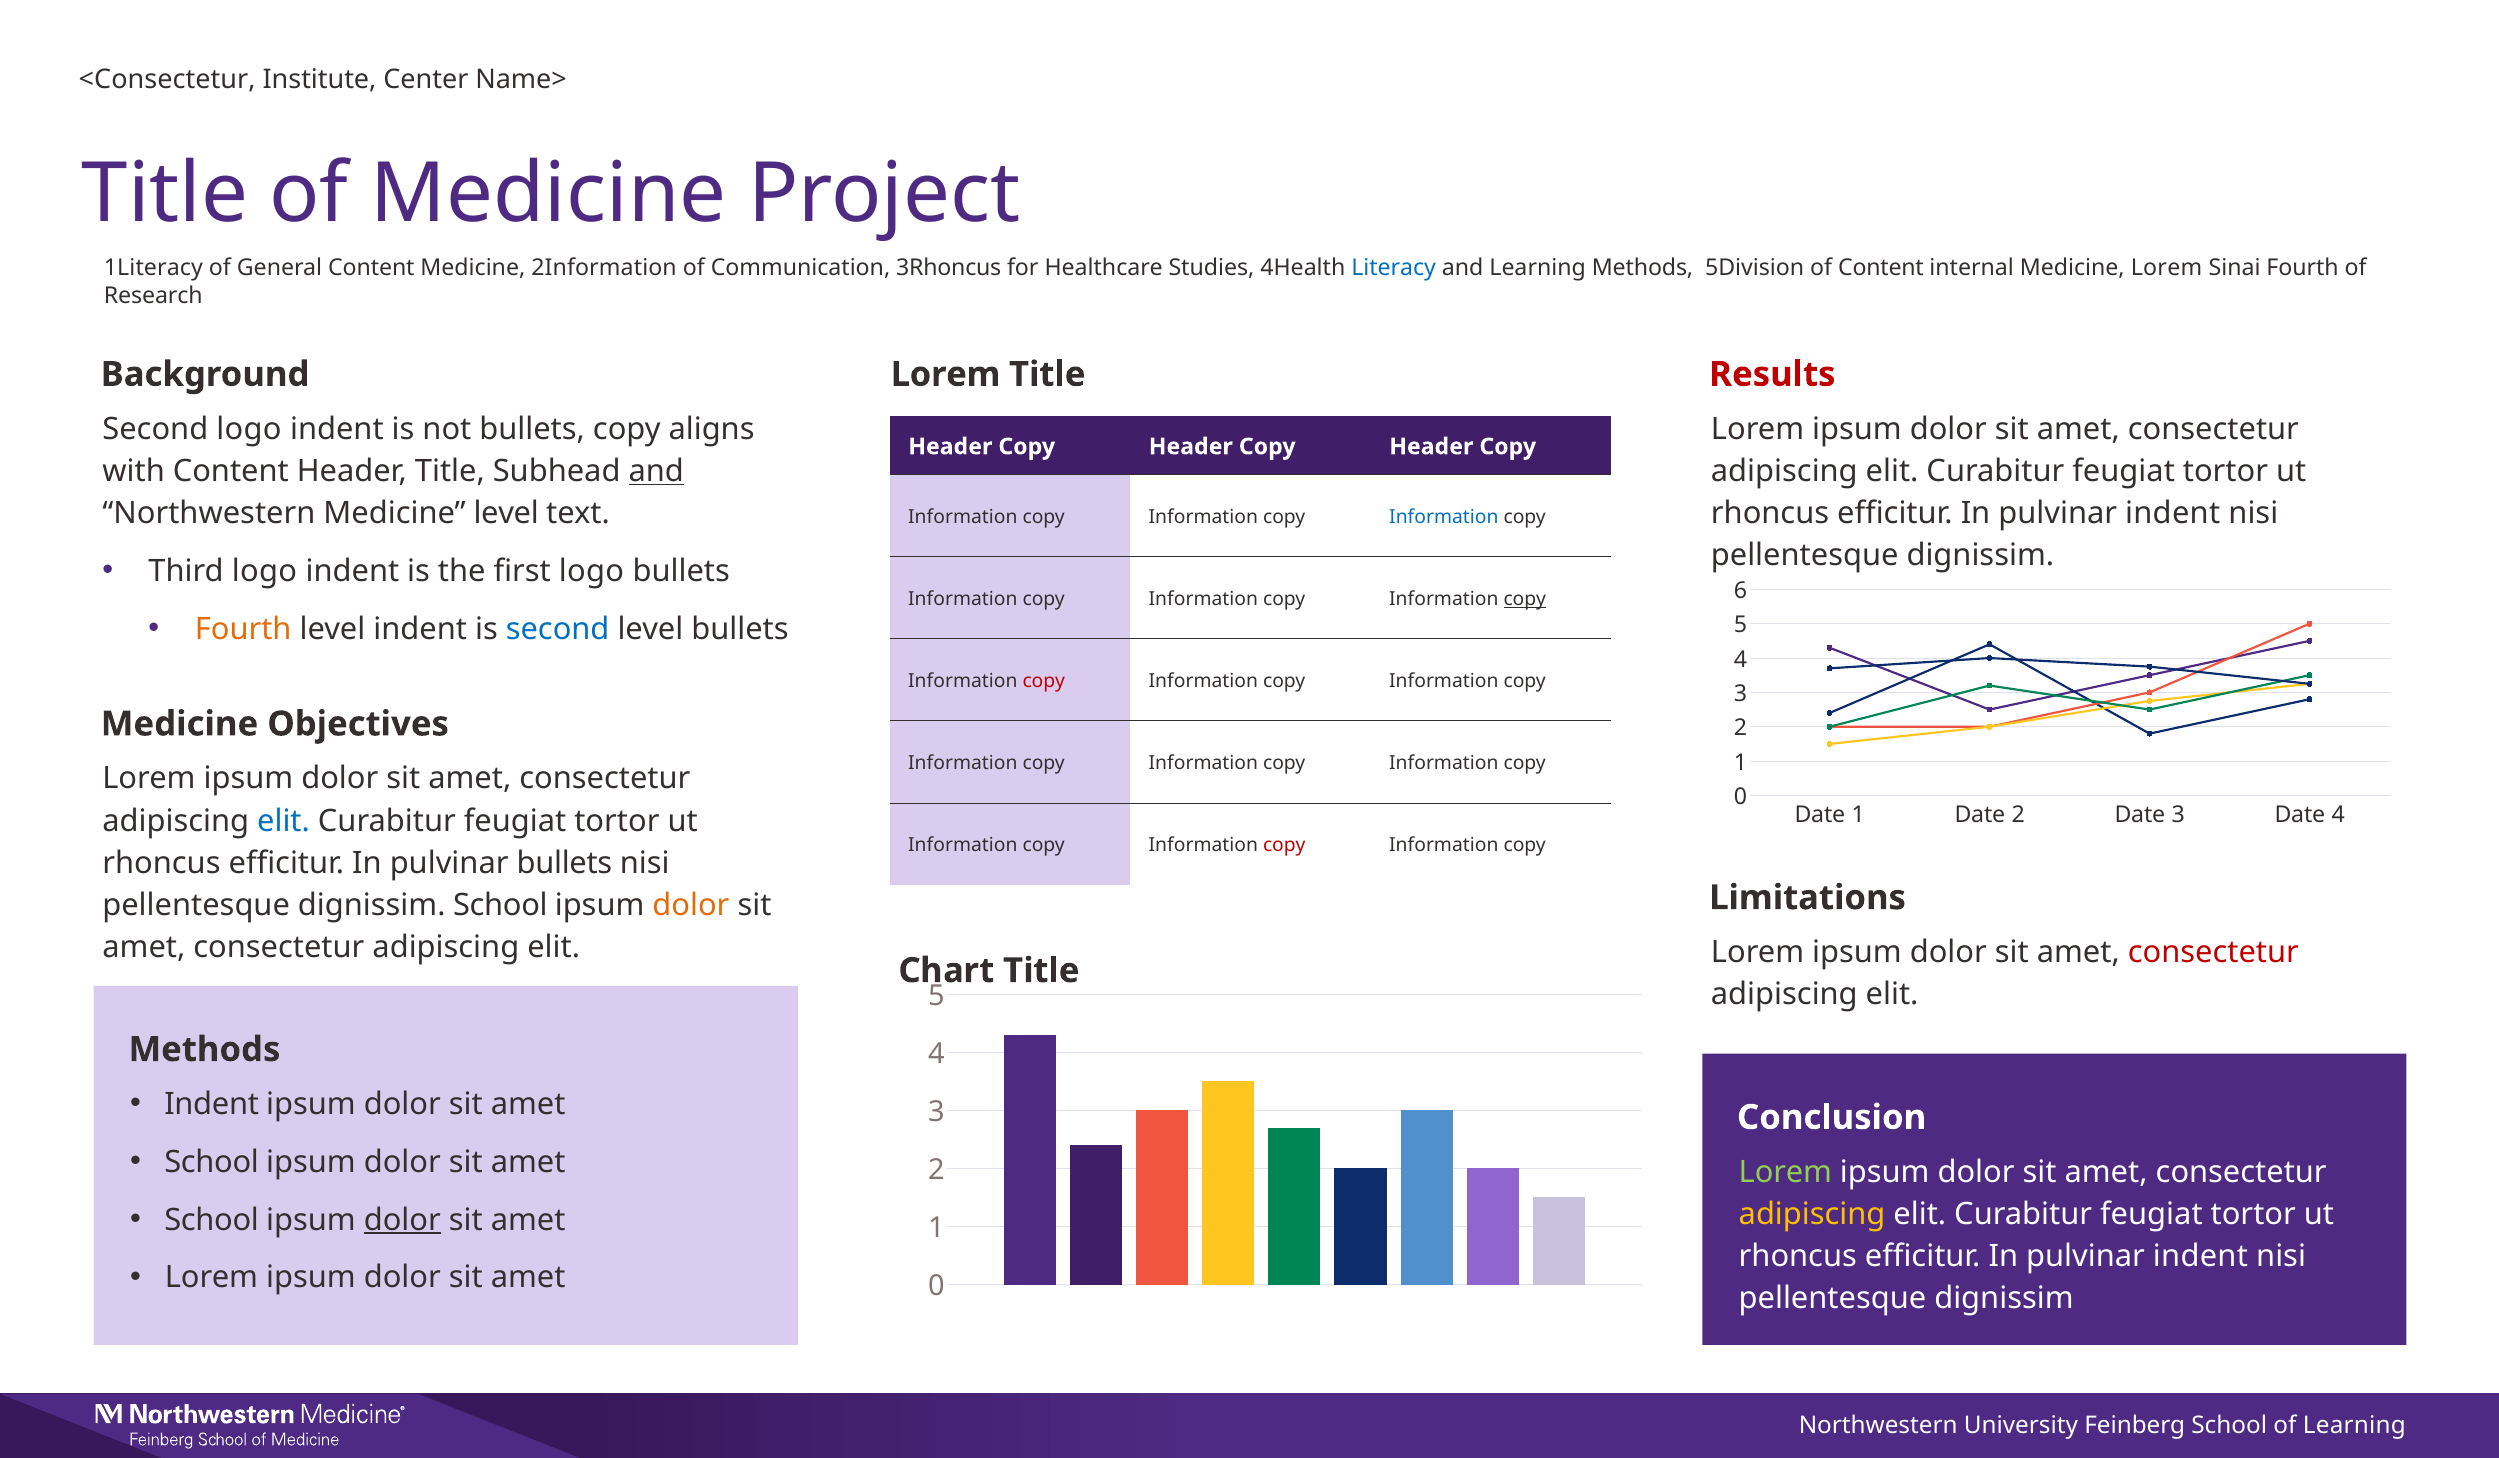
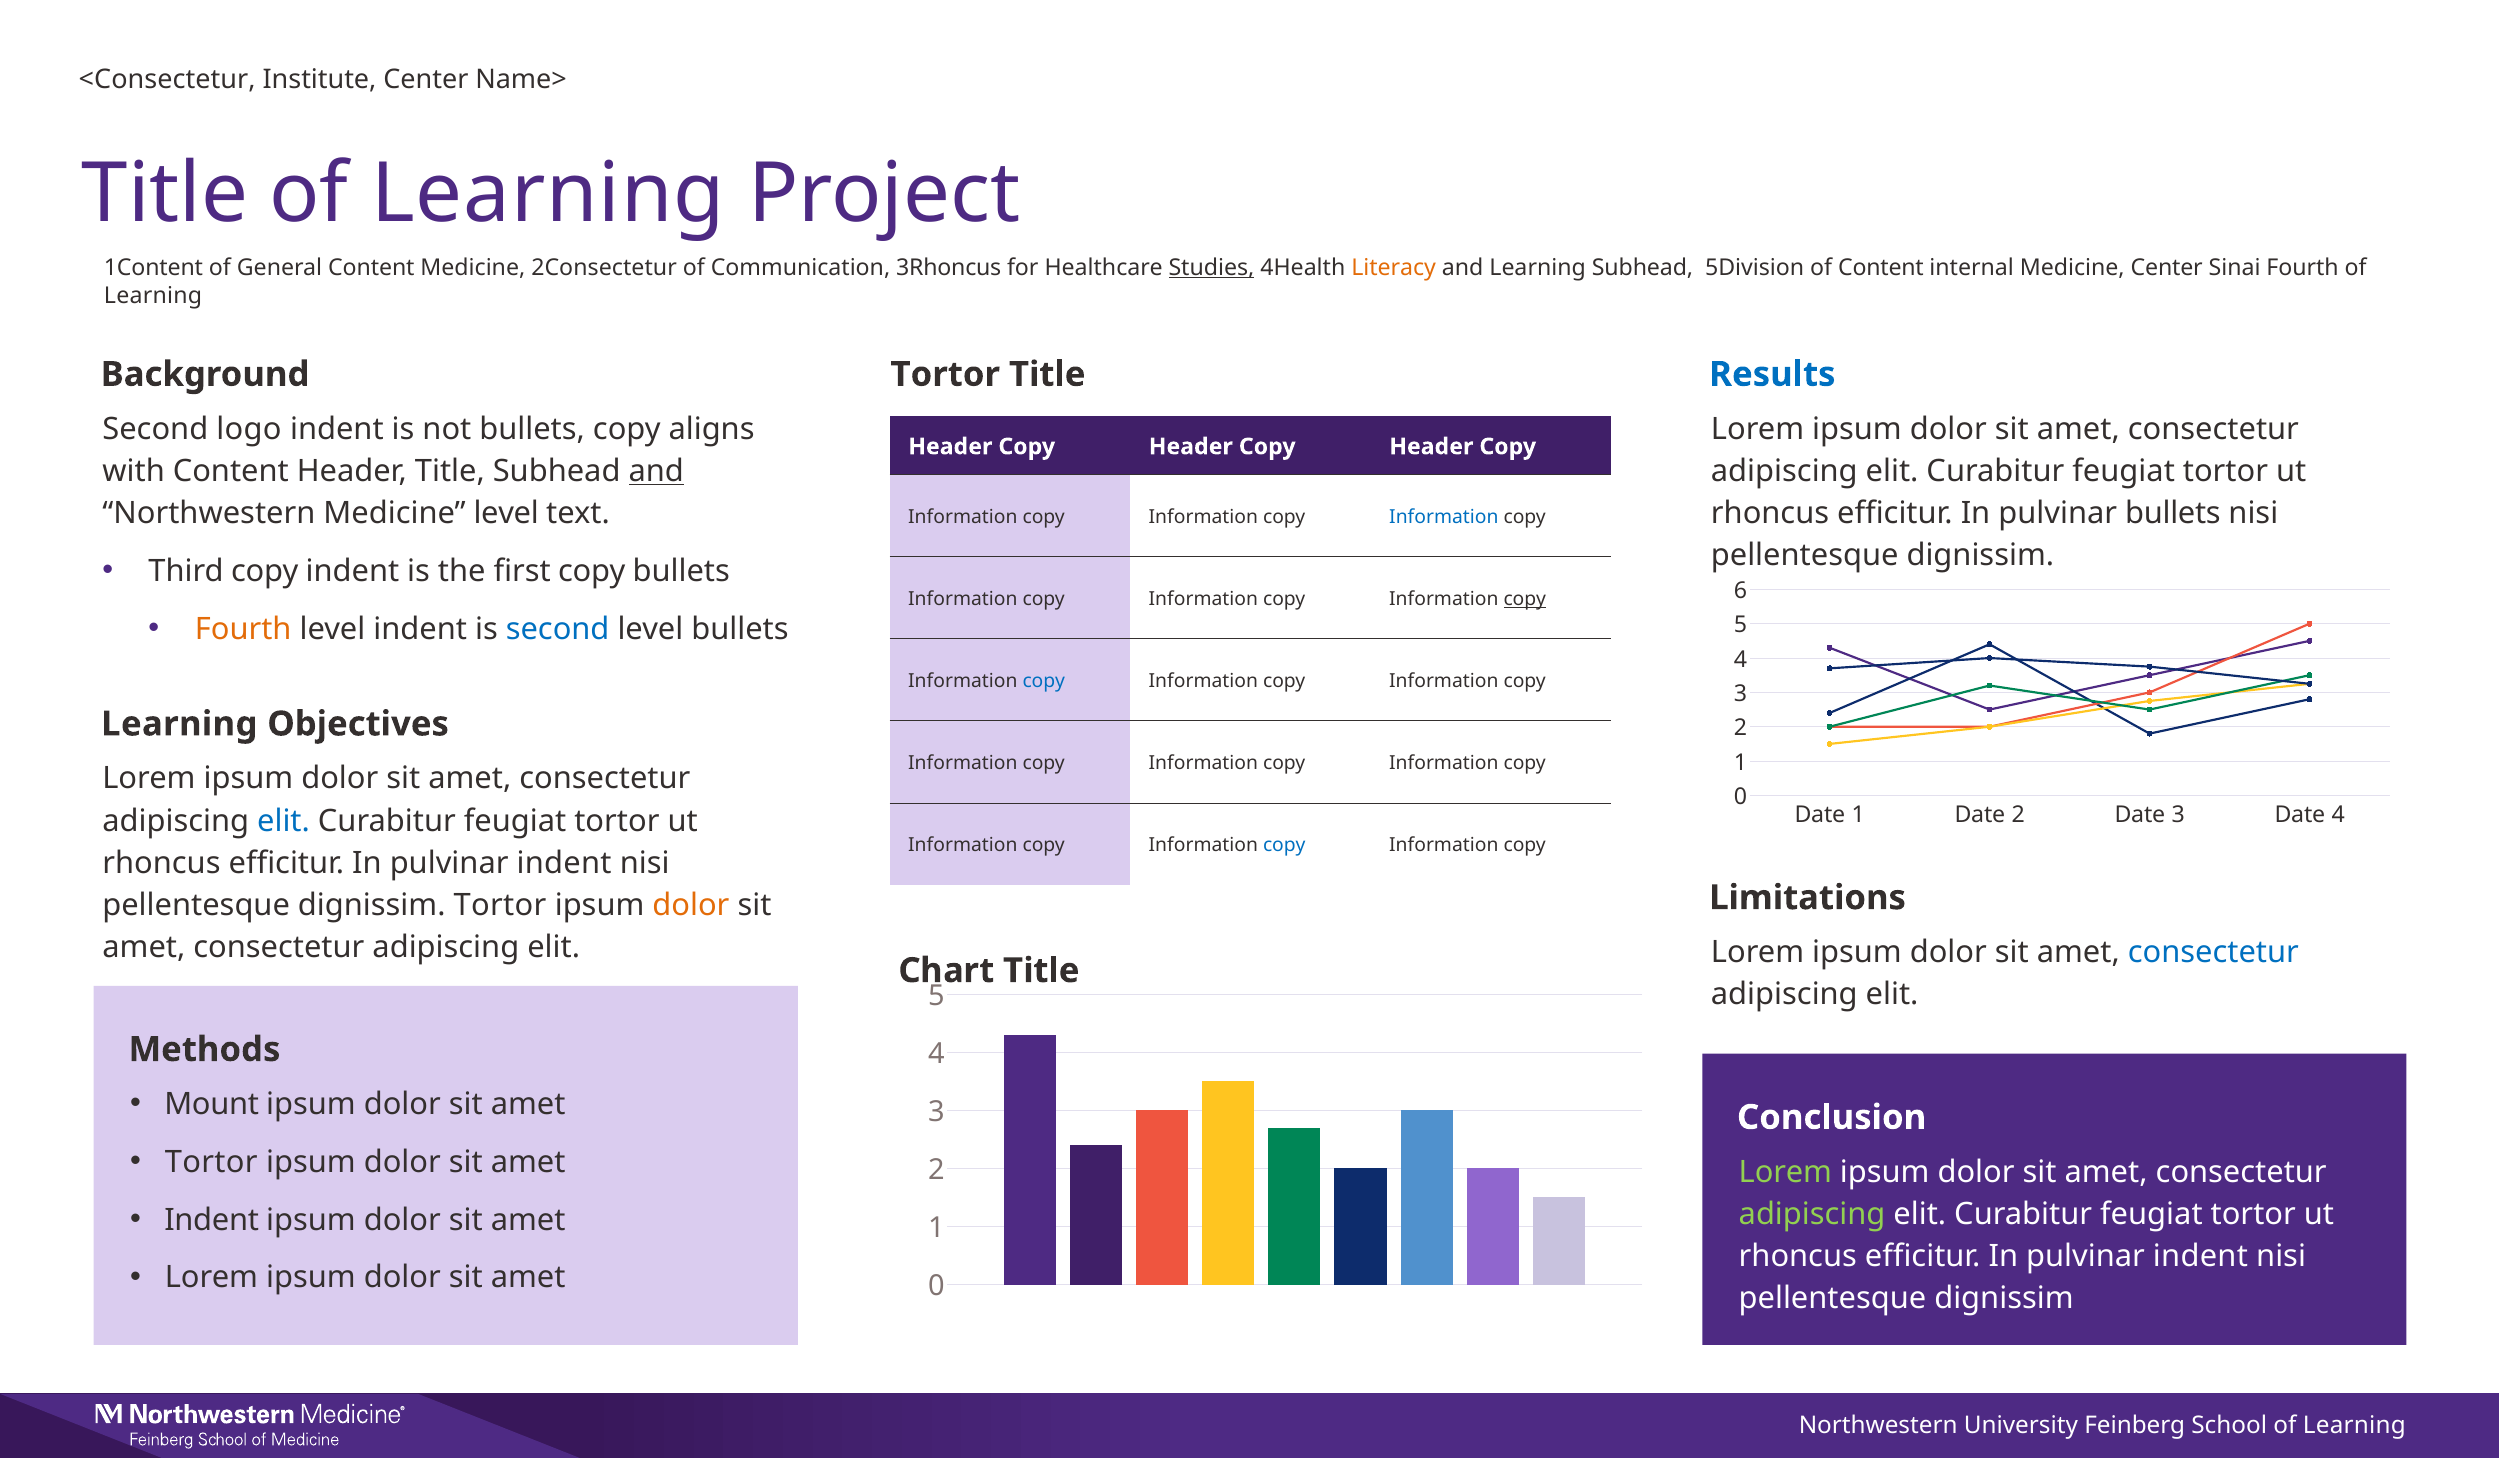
Title of Medicine: Medicine -> Learning
1Literacy: 1Literacy -> 1Content
2Information: 2Information -> 2Consectetur
Studies underline: none -> present
Literacy colour: blue -> orange
Learning Methods: Methods -> Subhead
Medicine Lorem: Lorem -> Center
Research at (153, 296): Research -> Learning
Lorem at (945, 374): Lorem -> Tortor
Results colour: red -> blue
indent at (2173, 513): indent -> bullets
Third logo: logo -> copy
first logo: logo -> copy
copy at (1044, 681) colour: red -> blue
Medicine at (179, 724): Medicine -> Learning
copy at (1284, 845) colour: red -> blue
bullets at (564, 863): bullets -> indent
School at (500, 905): School -> Tortor
consectetur at (2213, 952) colour: red -> blue
Indent at (212, 1104): Indent -> Mount
School at (212, 1162): School -> Tortor
School at (212, 1220): School -> Indent
dolor at (402, 1220) underline: present -> none
adipiscing at (1812, 1214) colour: yellow -> light green
